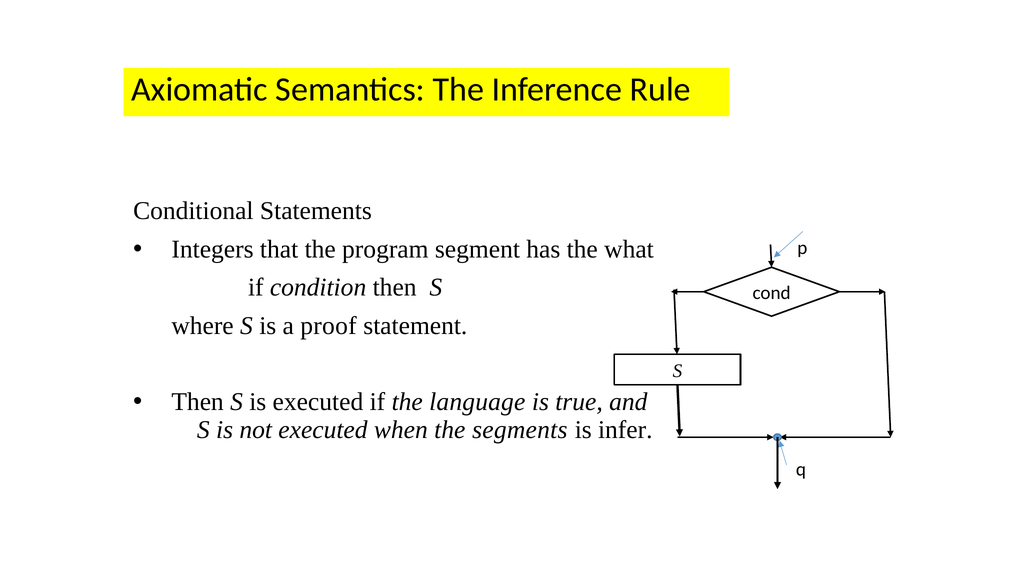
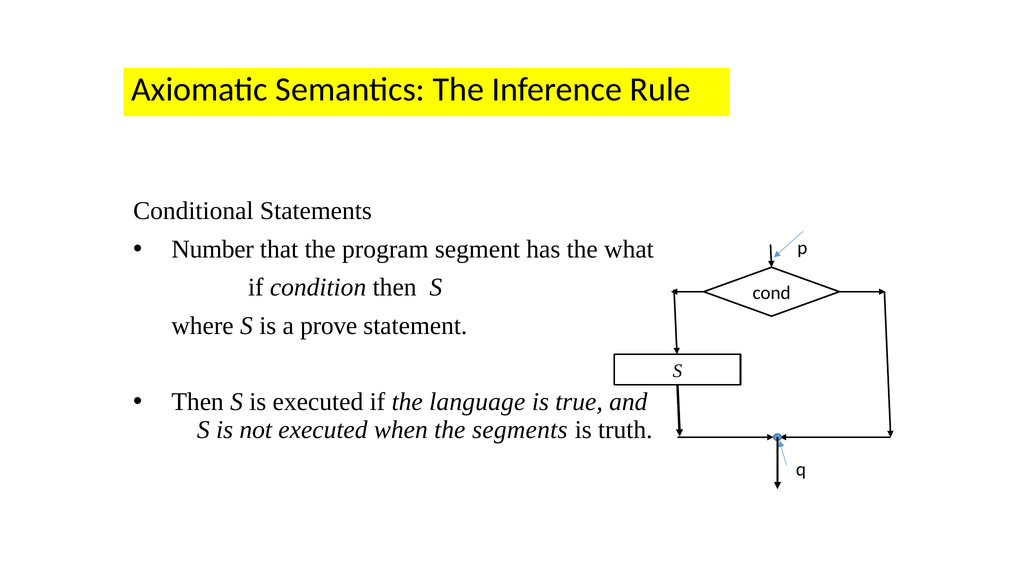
Integers: Integers -> Number
proof: proof -> prove
infer: infer -> truth
